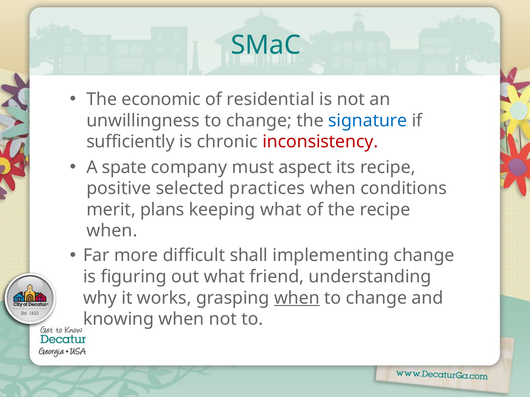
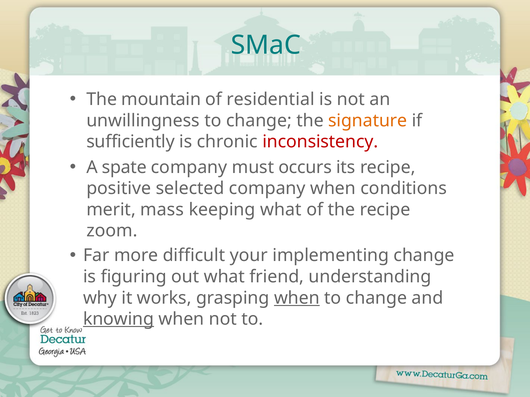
economic: economic -> mountain
signature colour: blue -> orange
aspect: aspect -> occurs
selected practices: practices -> company
plans: plans -> mass
when at (112, 231): when -> zoom
shall: shall -> your
knowing underline: none -> present
